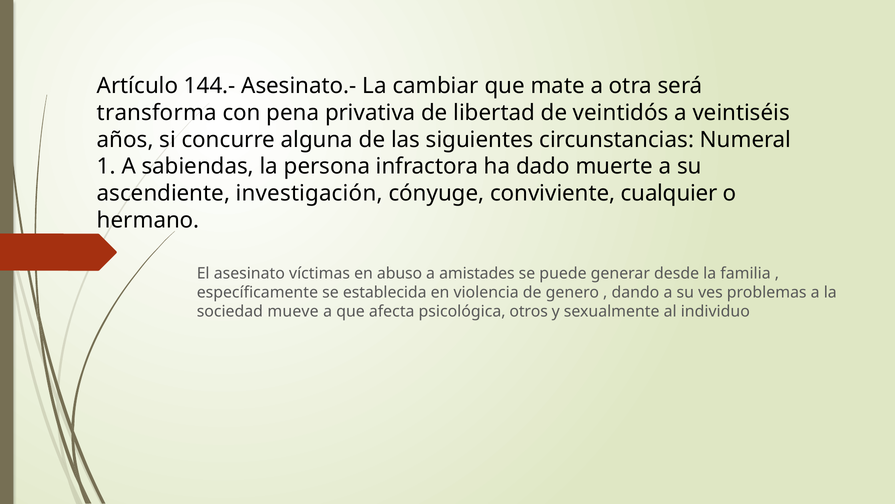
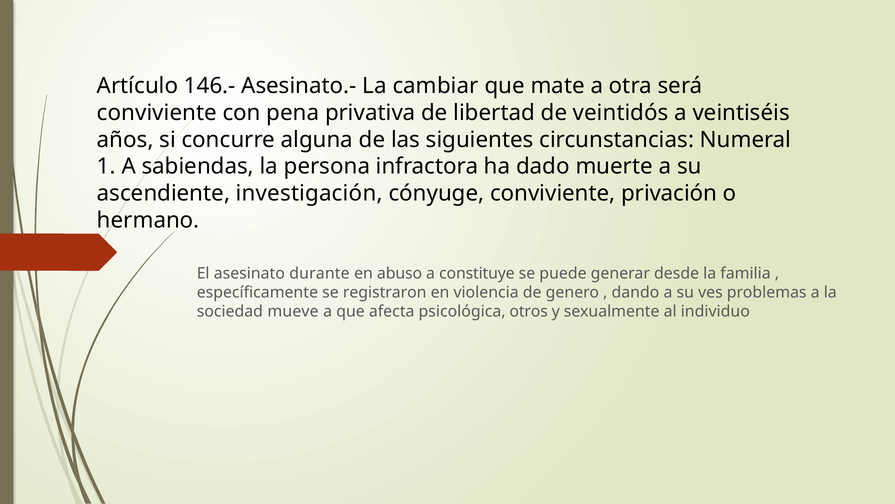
144.-: 144.- -> 146.-
transforma at (157, 113): transforma -> conviviente
cualquier: cualquier -> privación
víctimas: víctimas -> durante
amistades: amistades -> constituye
establecida: establecida -> registraron
